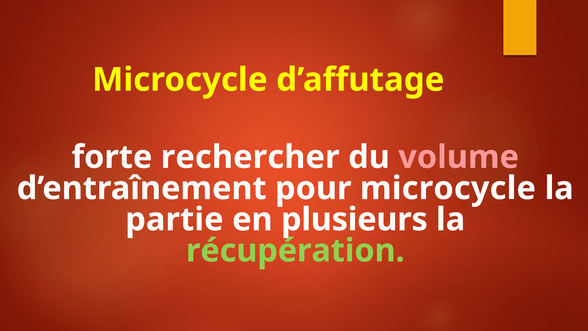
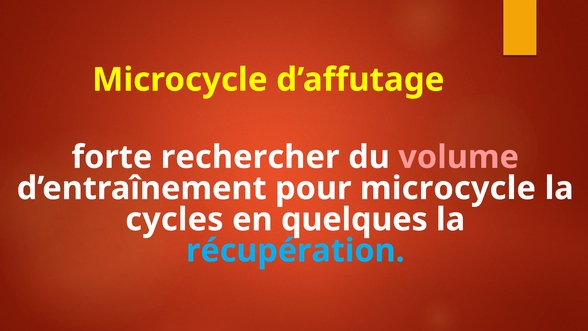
partie: partie -> cycles
plusieurs: plusieurs -> quelques
récupération colour: light green -> light blue
